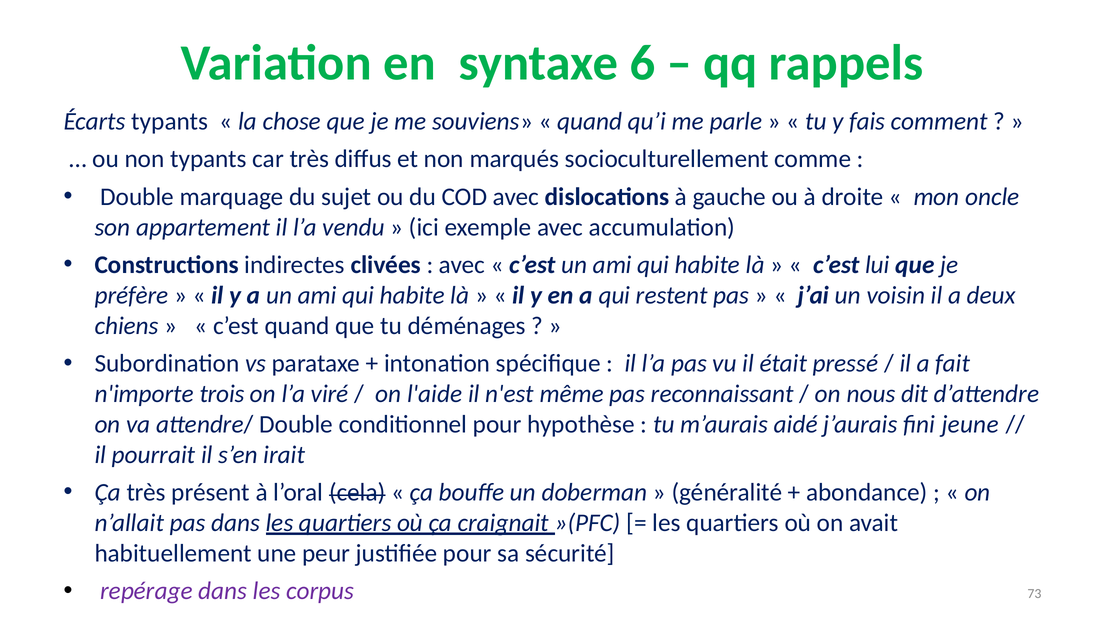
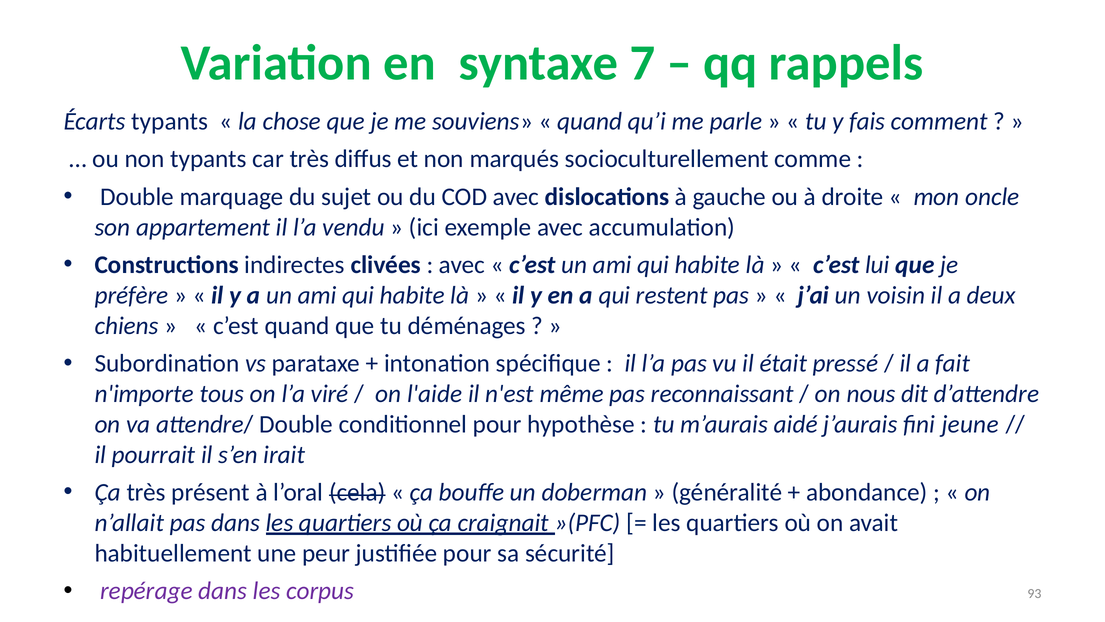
6: 6 -> 7
trois: trois -> tous
73: 73 -> 93
